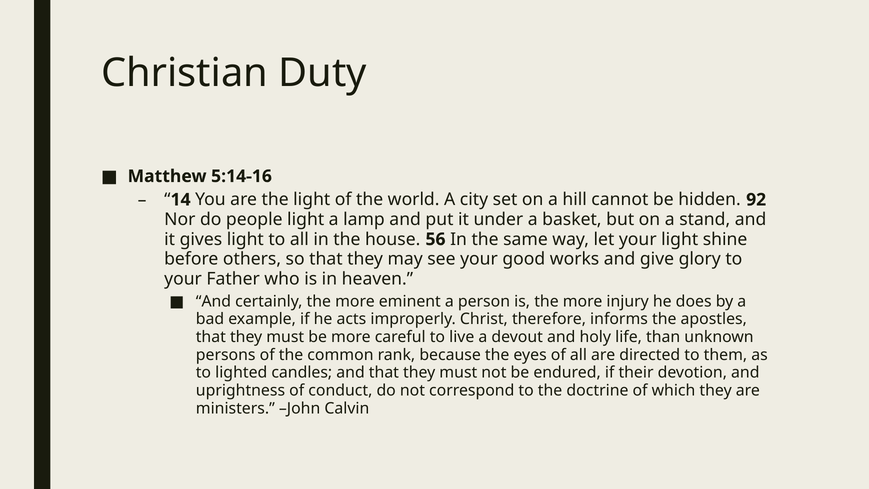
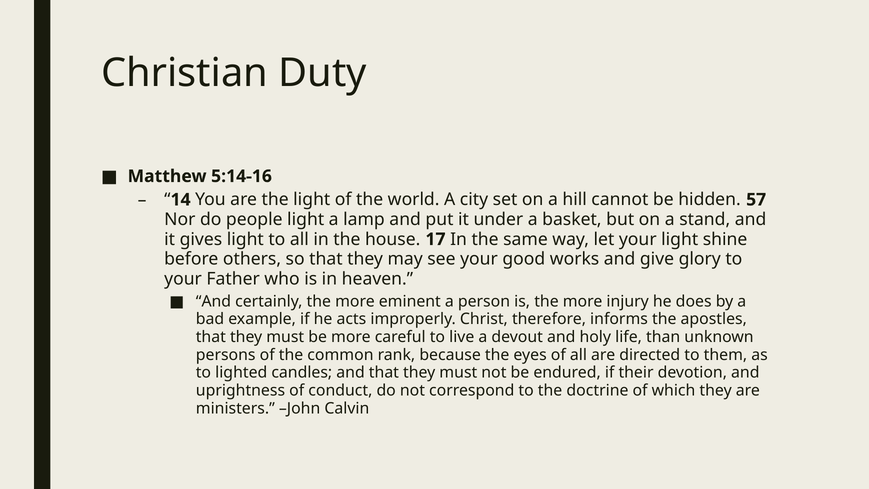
92: 92 -> 57
56: 56 -> 17
